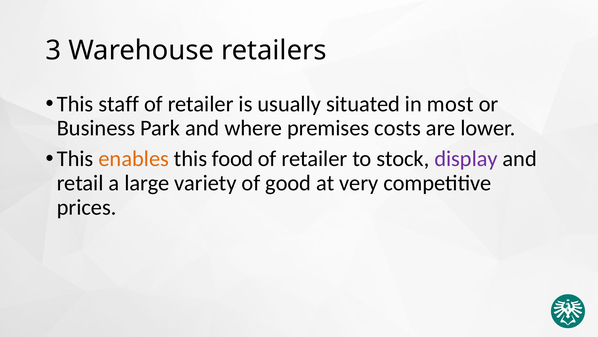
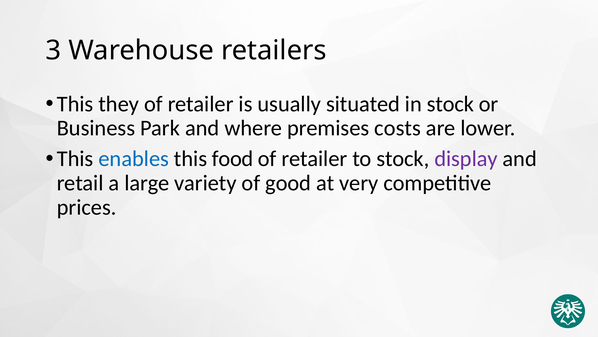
staff: staff -> they
in most: most -> stock
enables colour: orange -> blue
